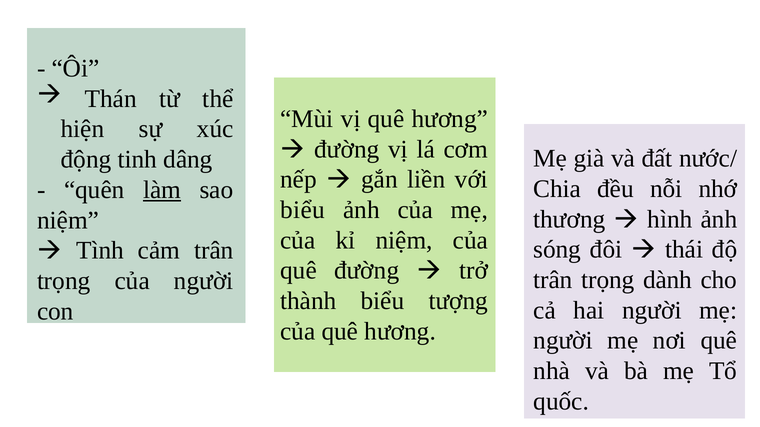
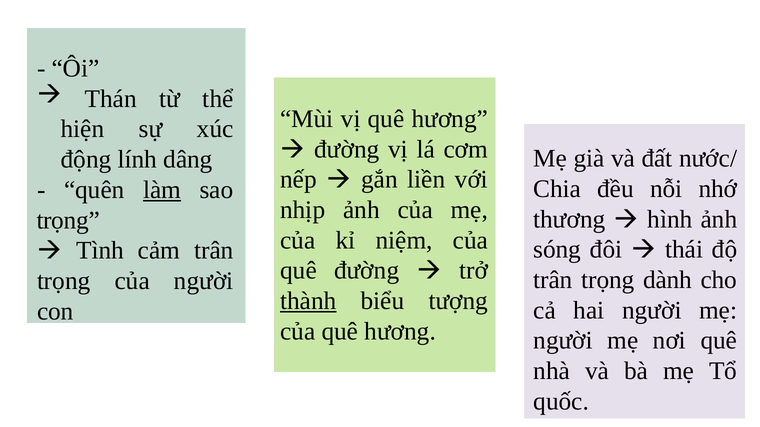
tinh: tinh -> lính
biểu at (303, 210): biểu -> nhịp
niệm at (68, 220): niệm -> trọng
thành underline: none -> present
